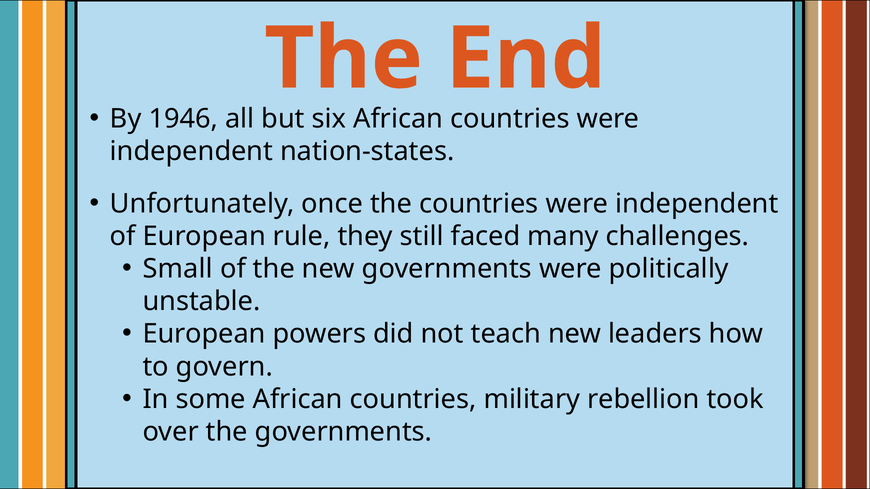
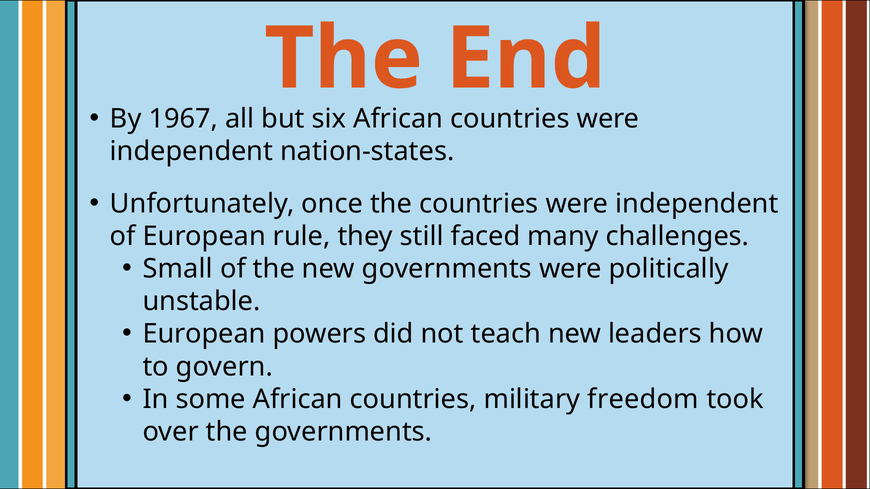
1946: 1946 -> 1967
rebellion: rebellion -> freedom
